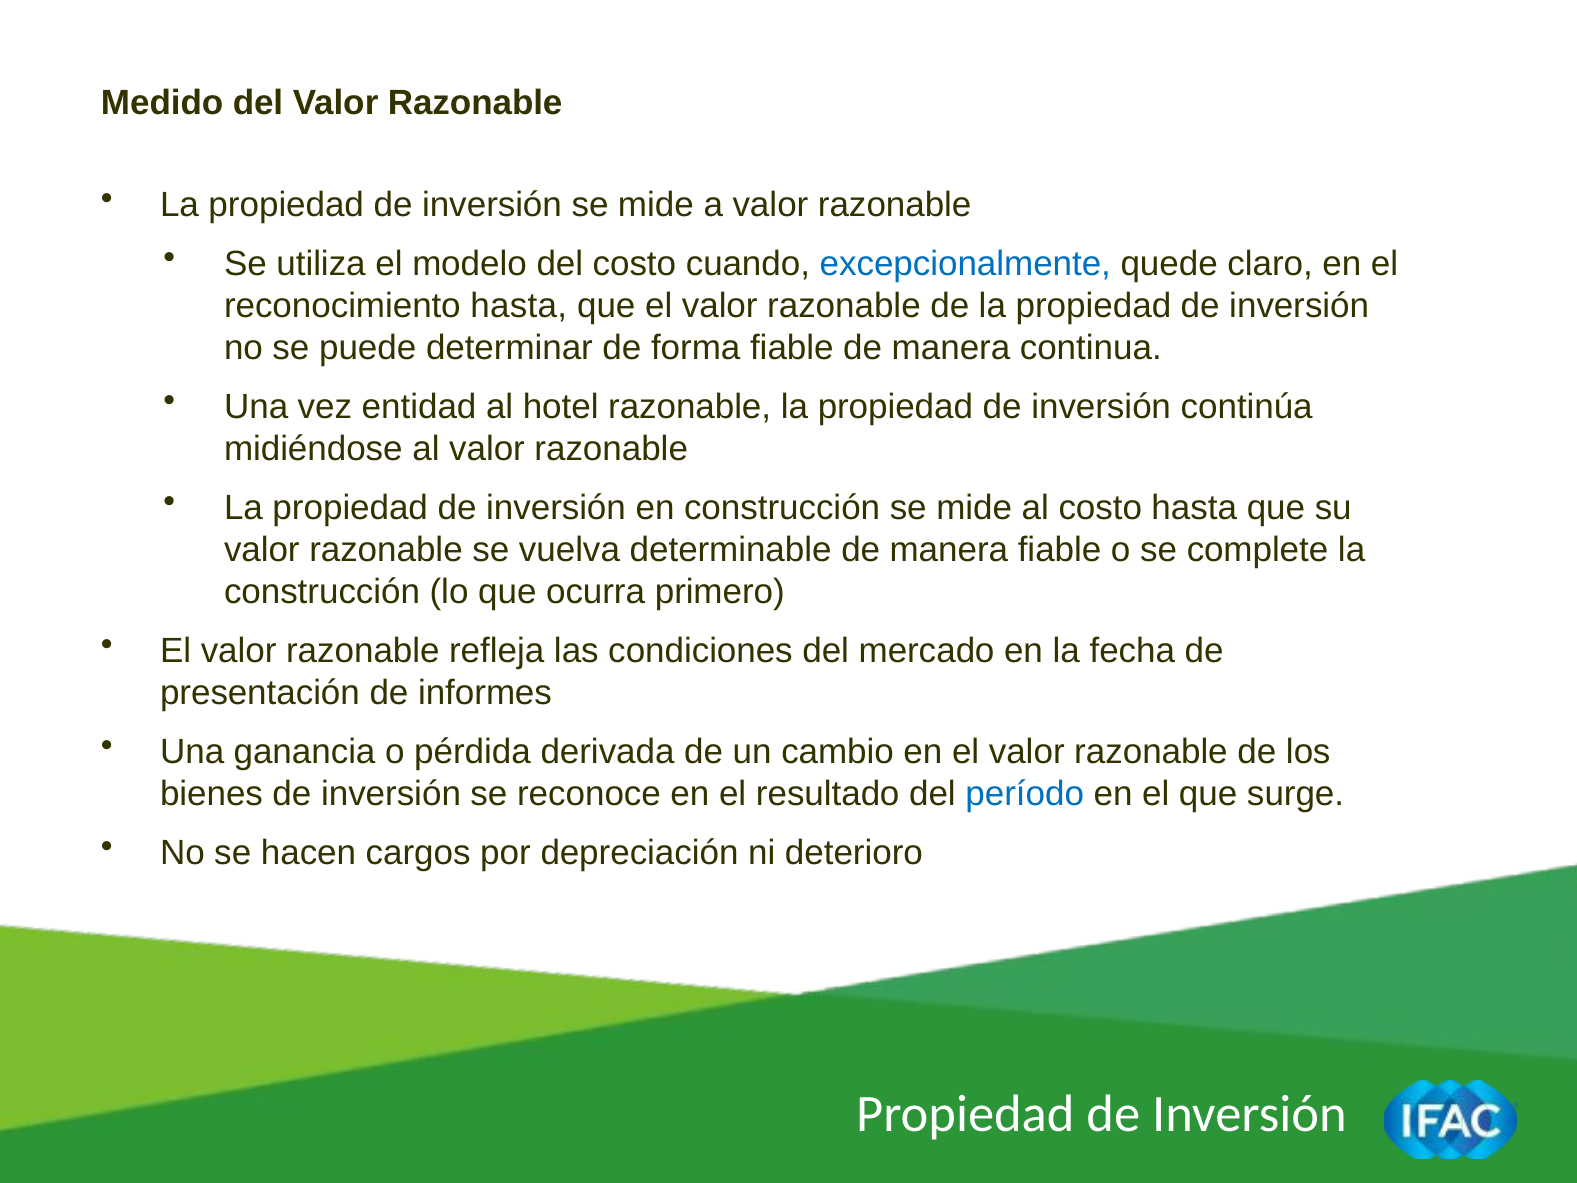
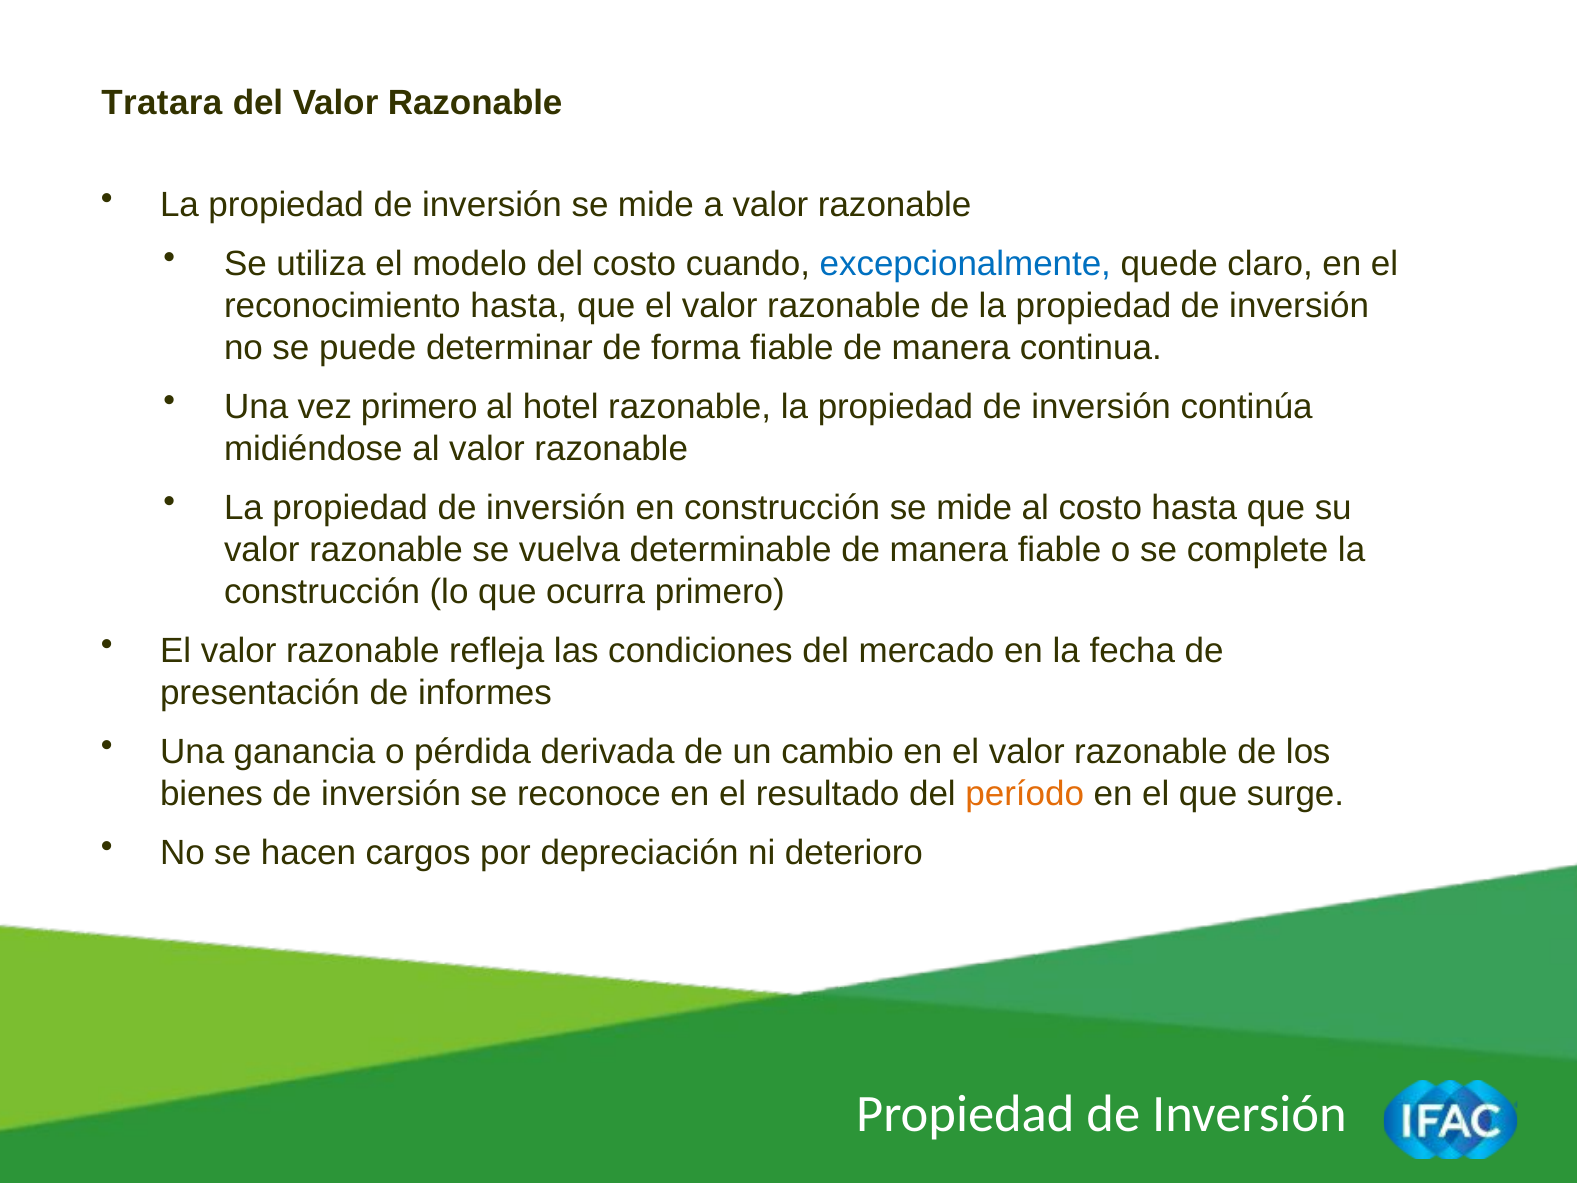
Medido: Medido -> Tratara
vez entidad: entidad -> primero
período colour: blue -> orange
